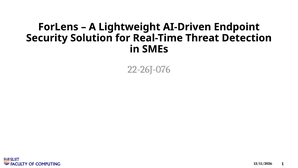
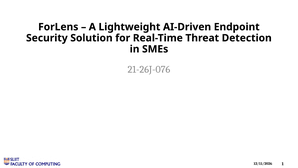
22-26J-076: 22-26J-076 -> 21-26J-076
